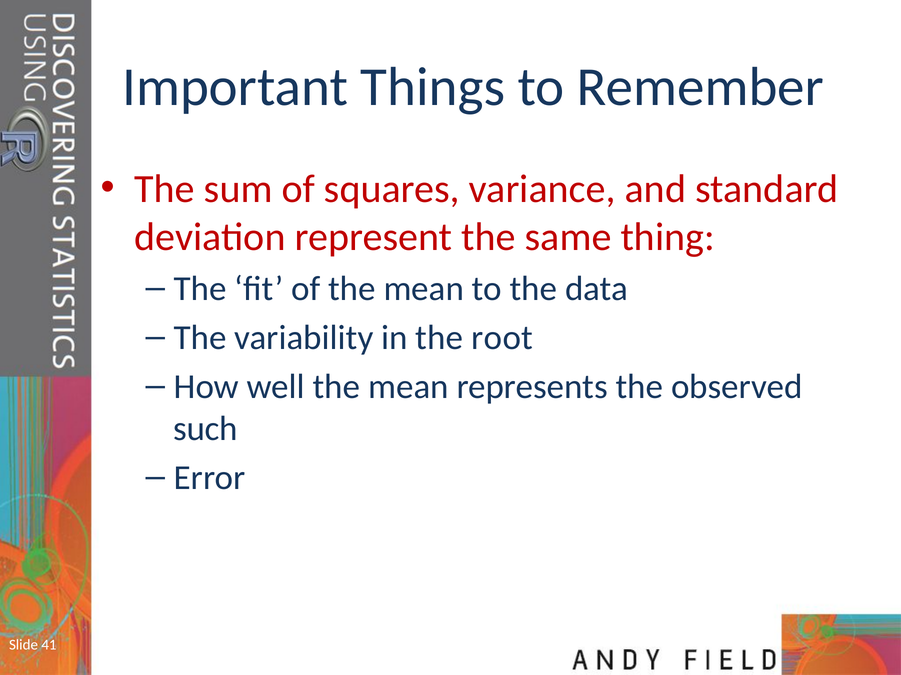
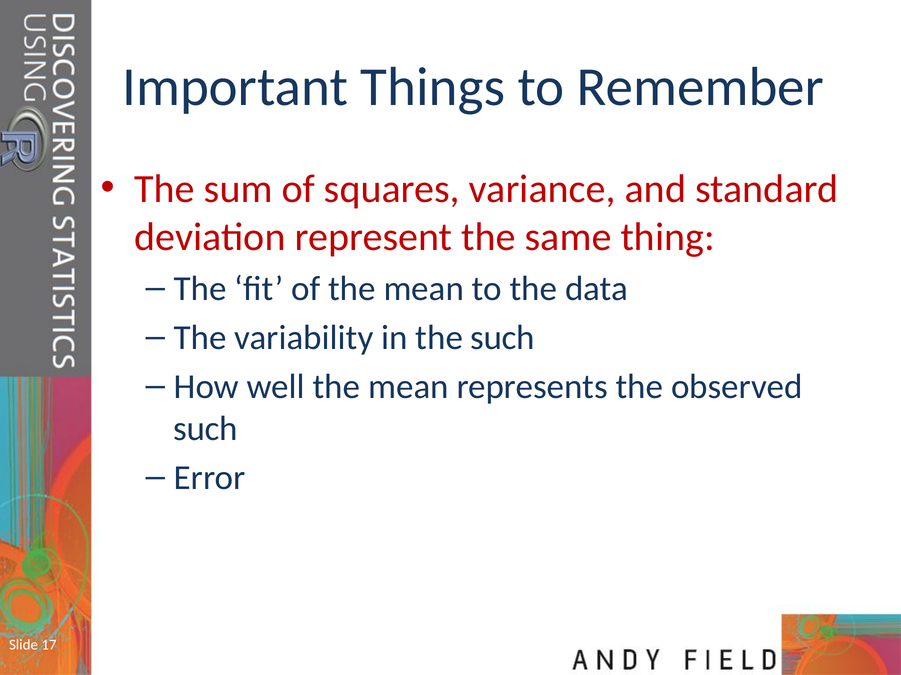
the root: root -> such
41: 41 -> 17
